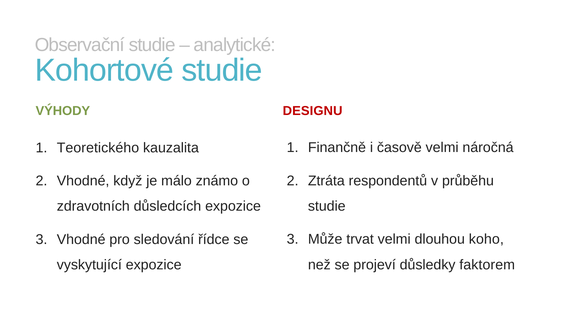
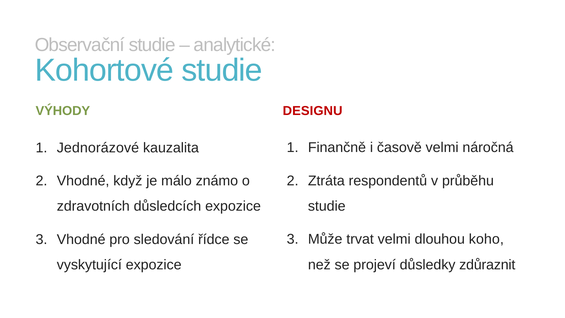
Teoretického: Teoretického -> Jednorázové
faktorem: faktorem -> zdůraznit
